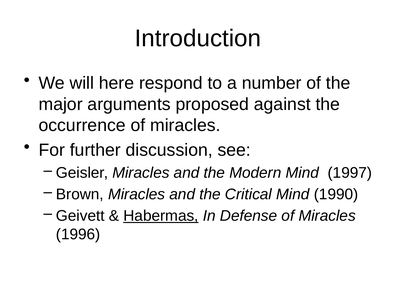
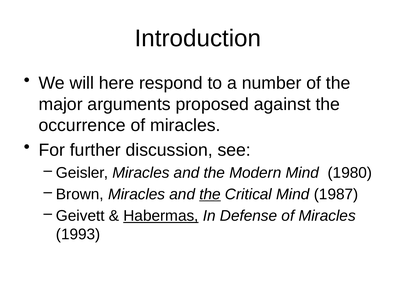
1997: 1997 -> 1980
the at (210, 194) underline: none -> present
1990: 1990 -> 1987
1996: 1996 -> 1993
